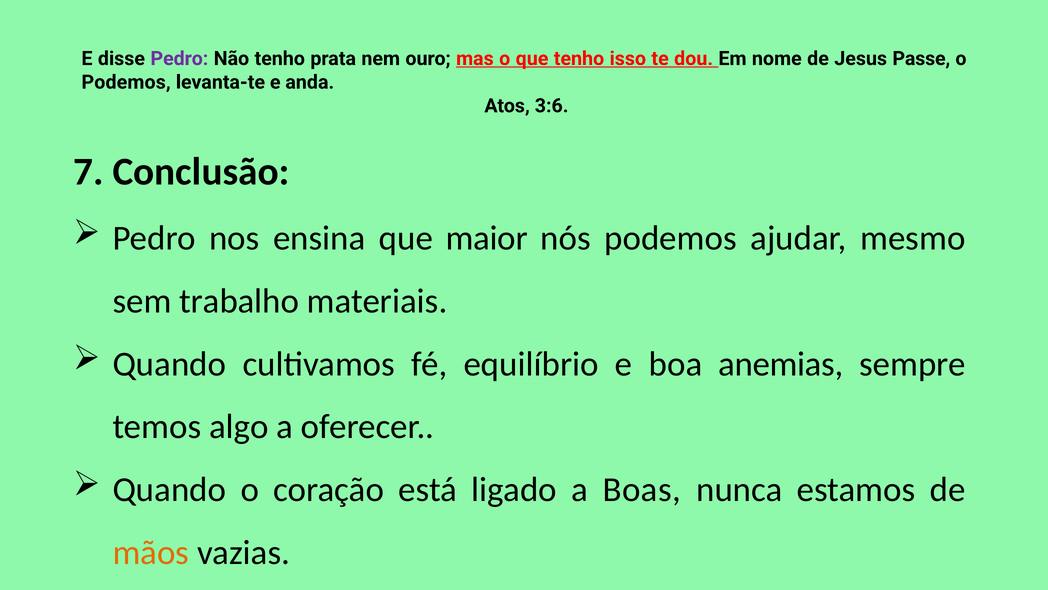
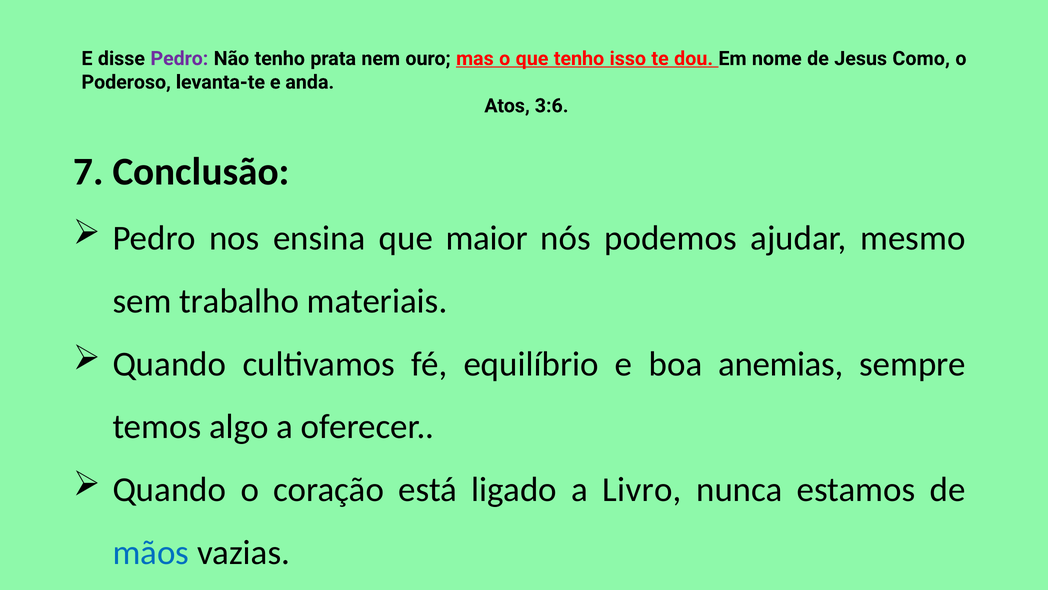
Passe: Passe -> Como
Podemos at (126, 82): Podemos -> Poderoso
Boas: Boas -> Livro
mãos colour: orange -> blue
